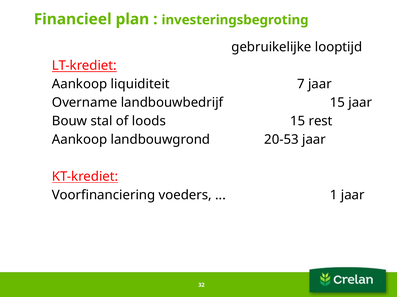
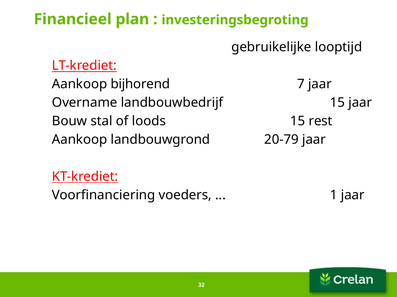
liquiditeit: liquiditeit -> bijhorend
20-53: 20-53 -> 20-79
